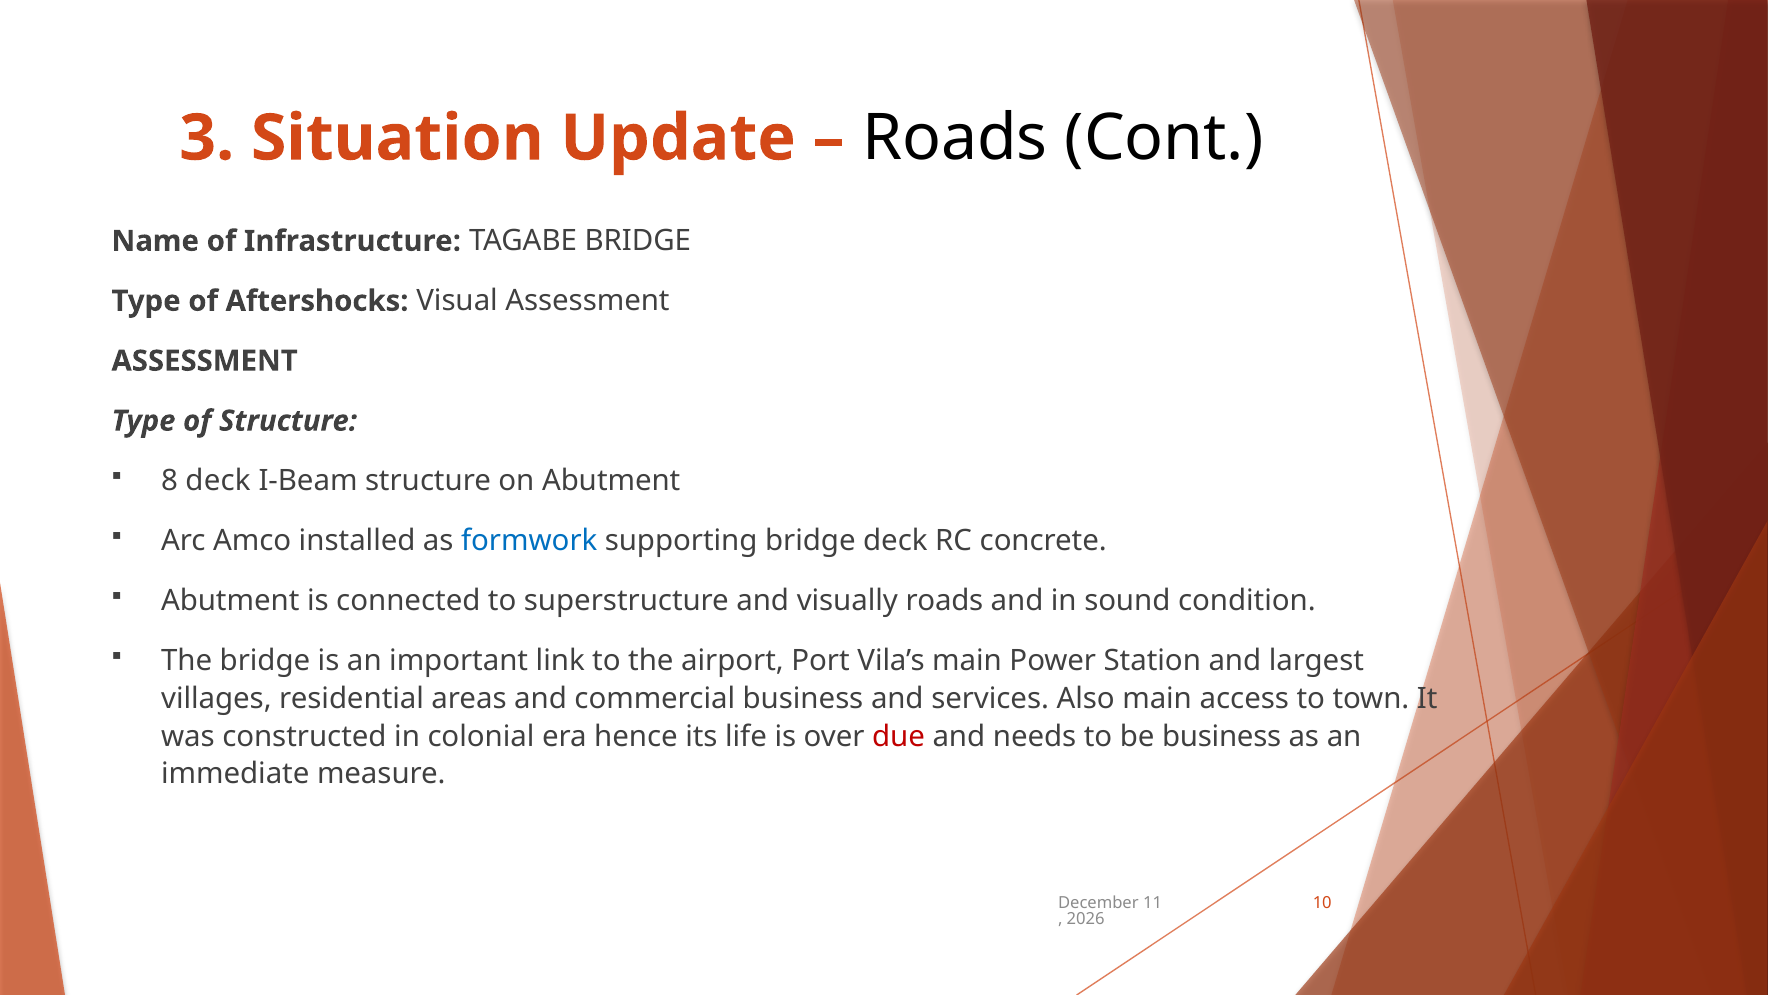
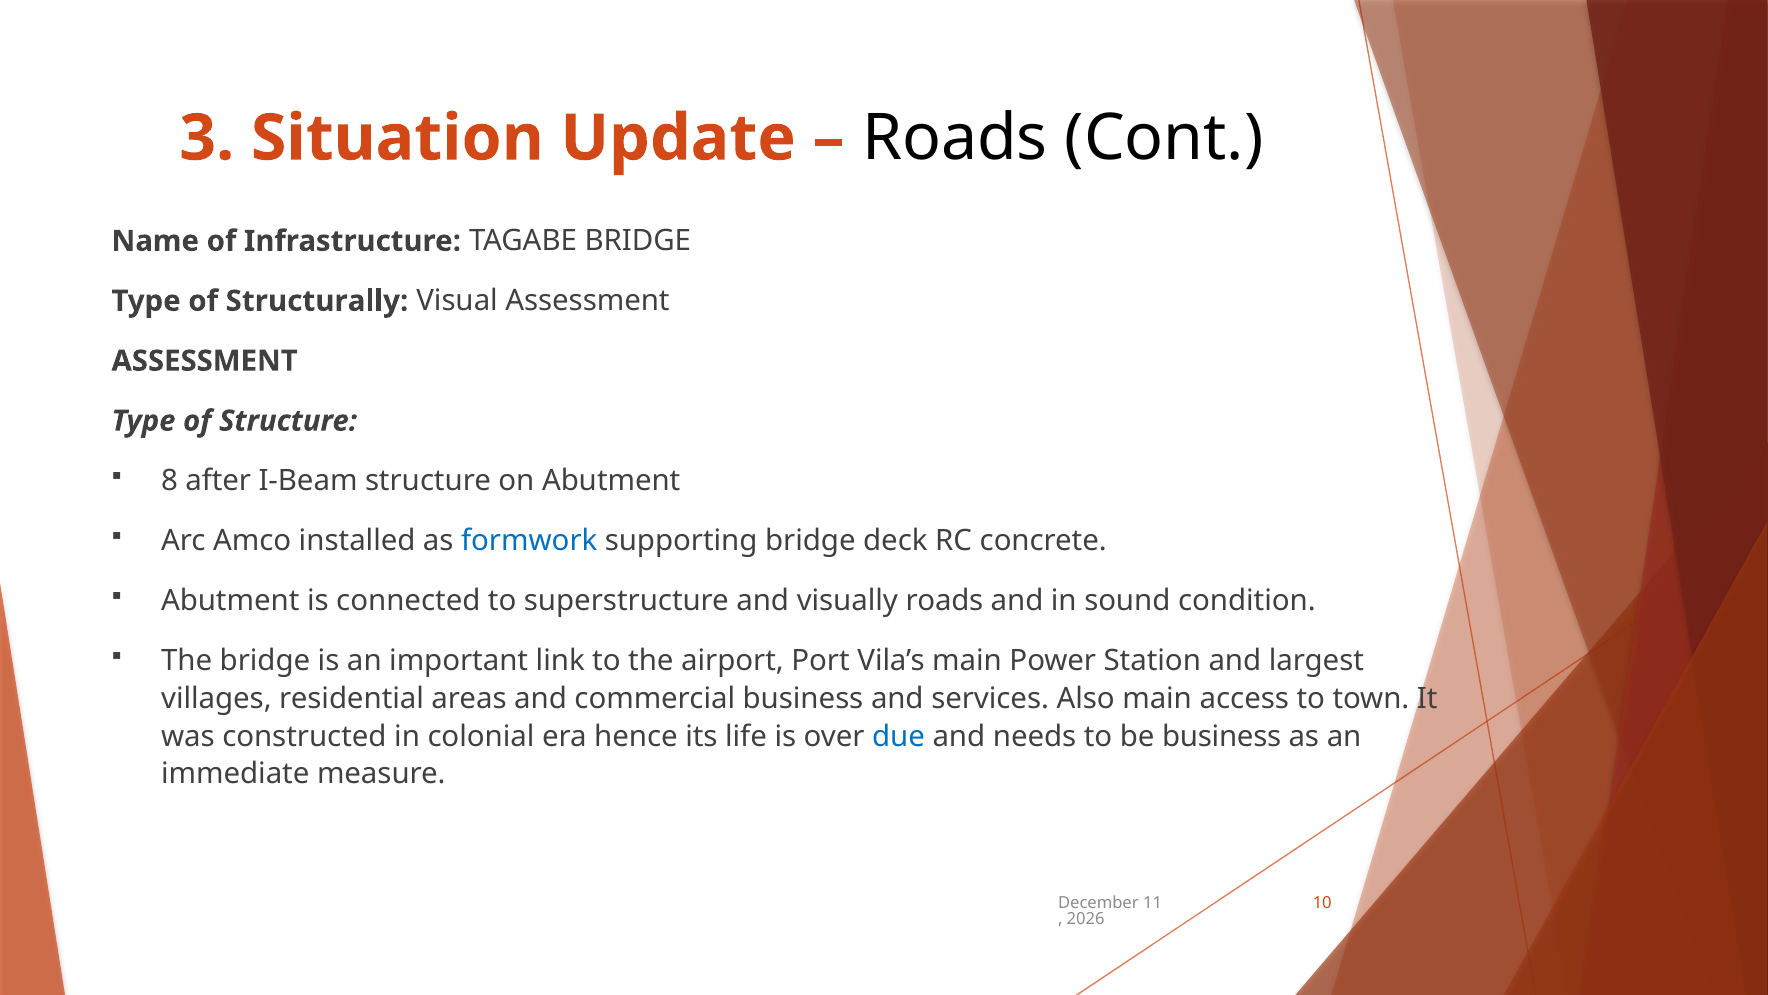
Aftershocks: Aftershocks -> Structurally
8 deck: deck -> after
due colour: red -> blue
